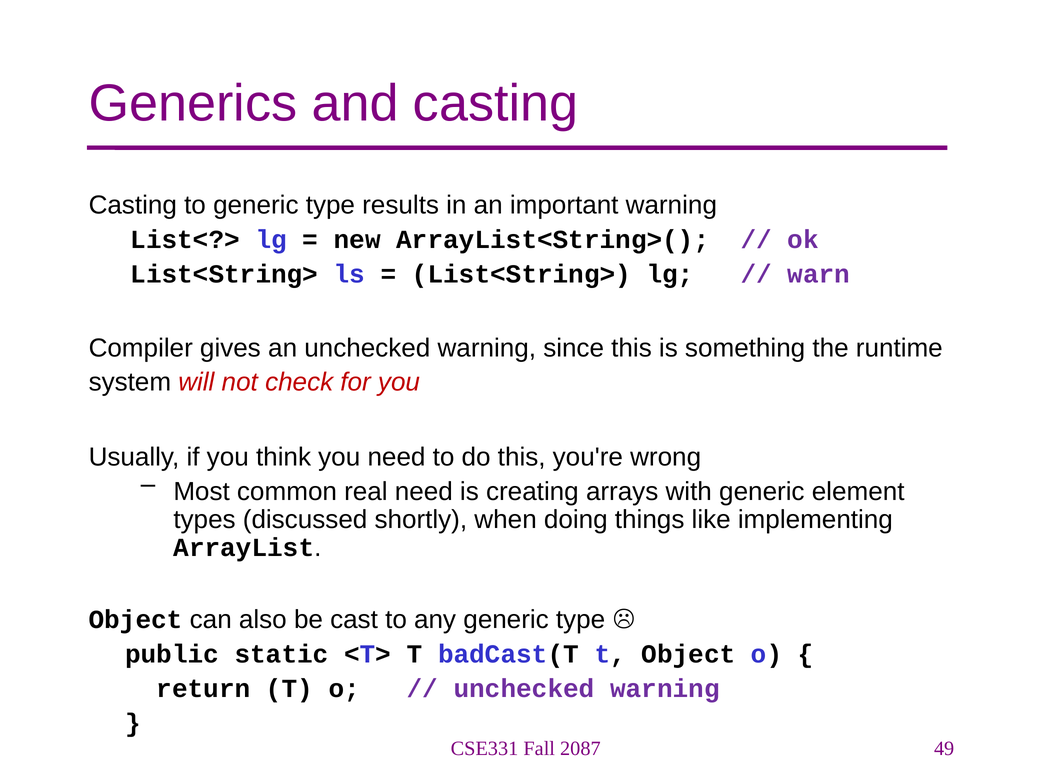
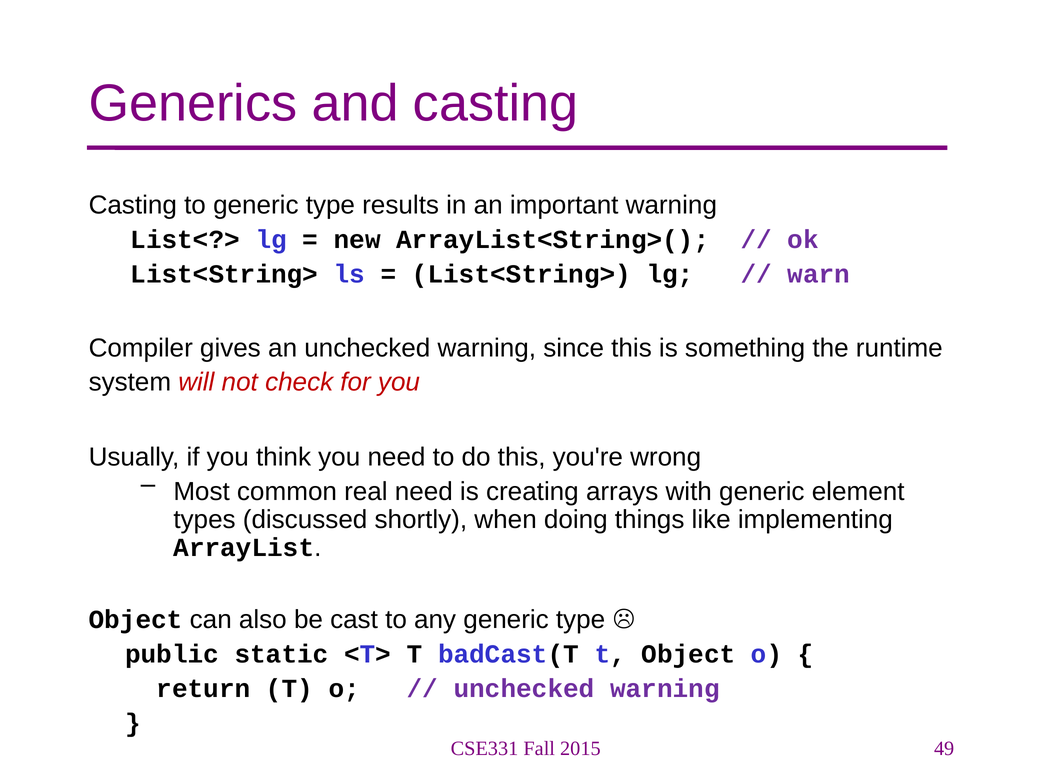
2087: 2087 -> 2015
